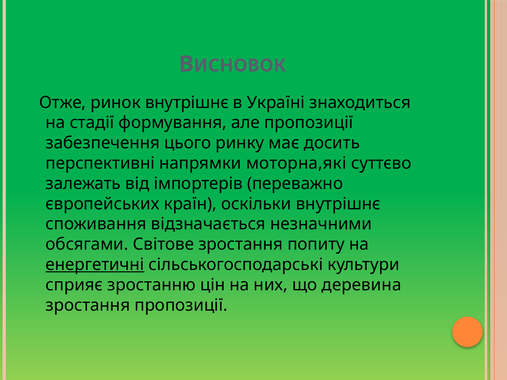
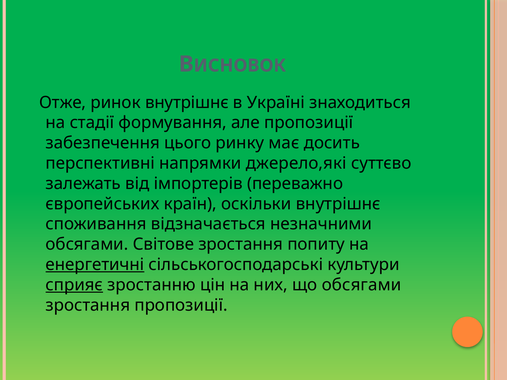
моторна,які: моторна,які -> джерело,які
сприяє underline: none -> present
що деревина: деревина -> обсягами
